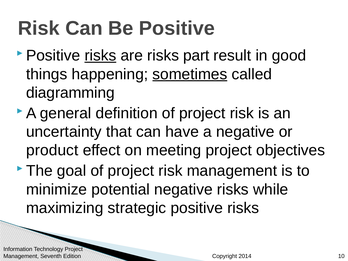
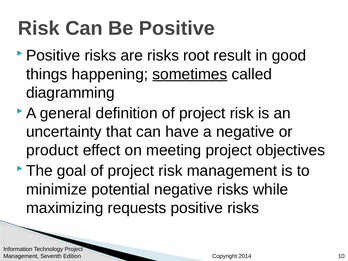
risks at (100, 56) underline: present -> none
part: part -> root
strategic: strategic -> requests
